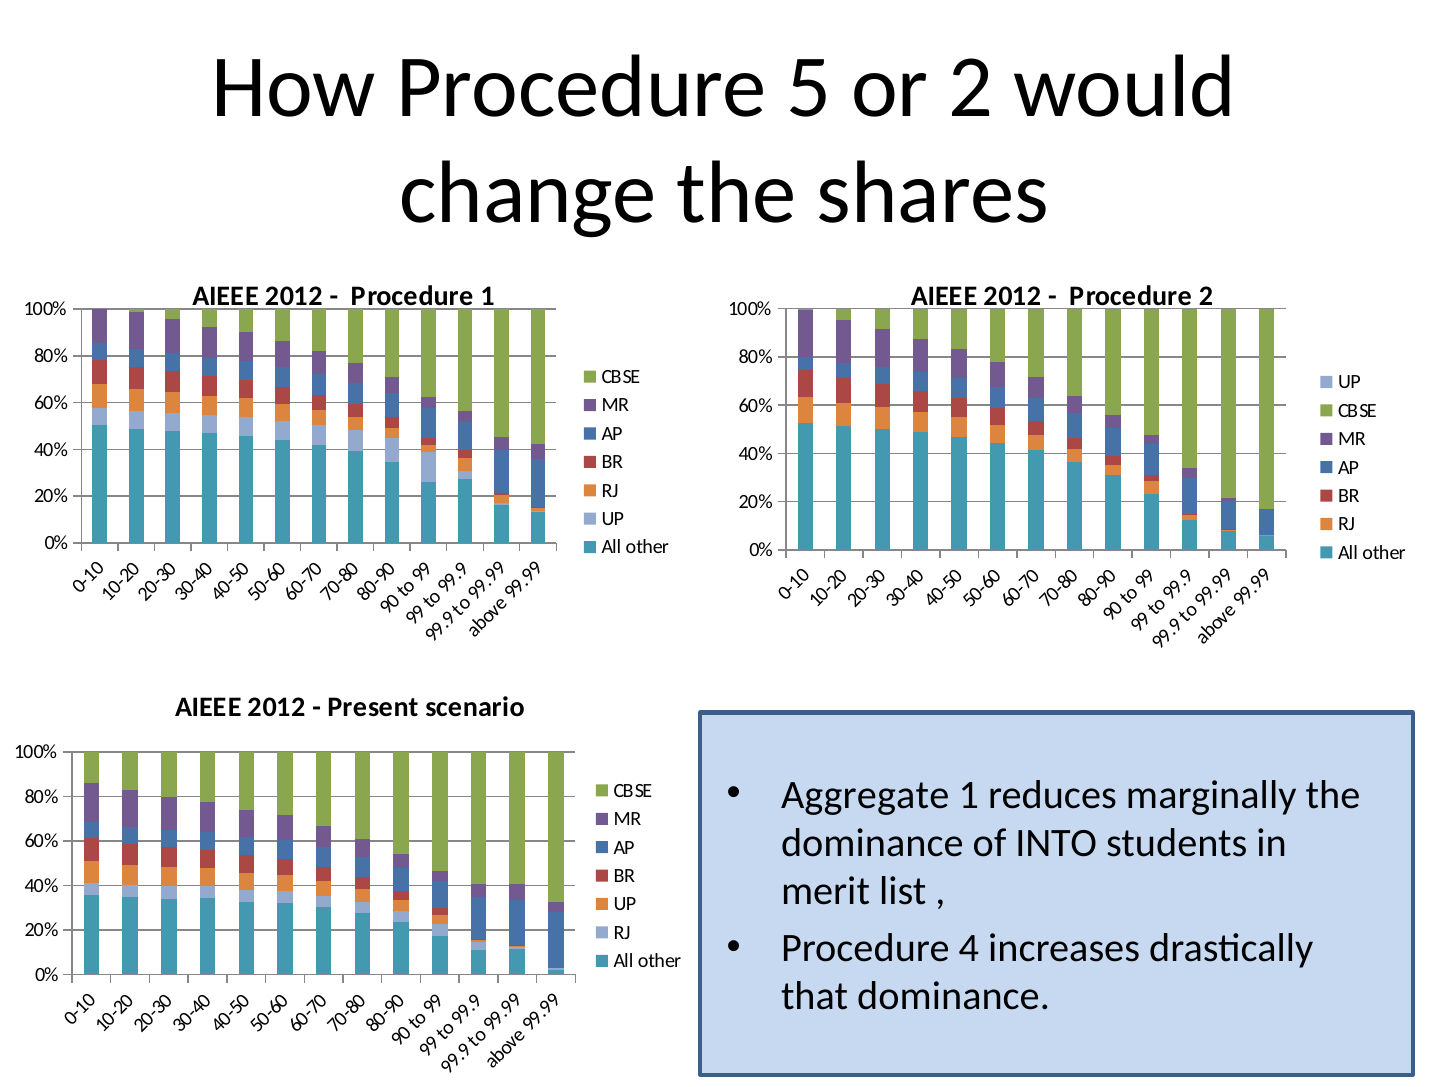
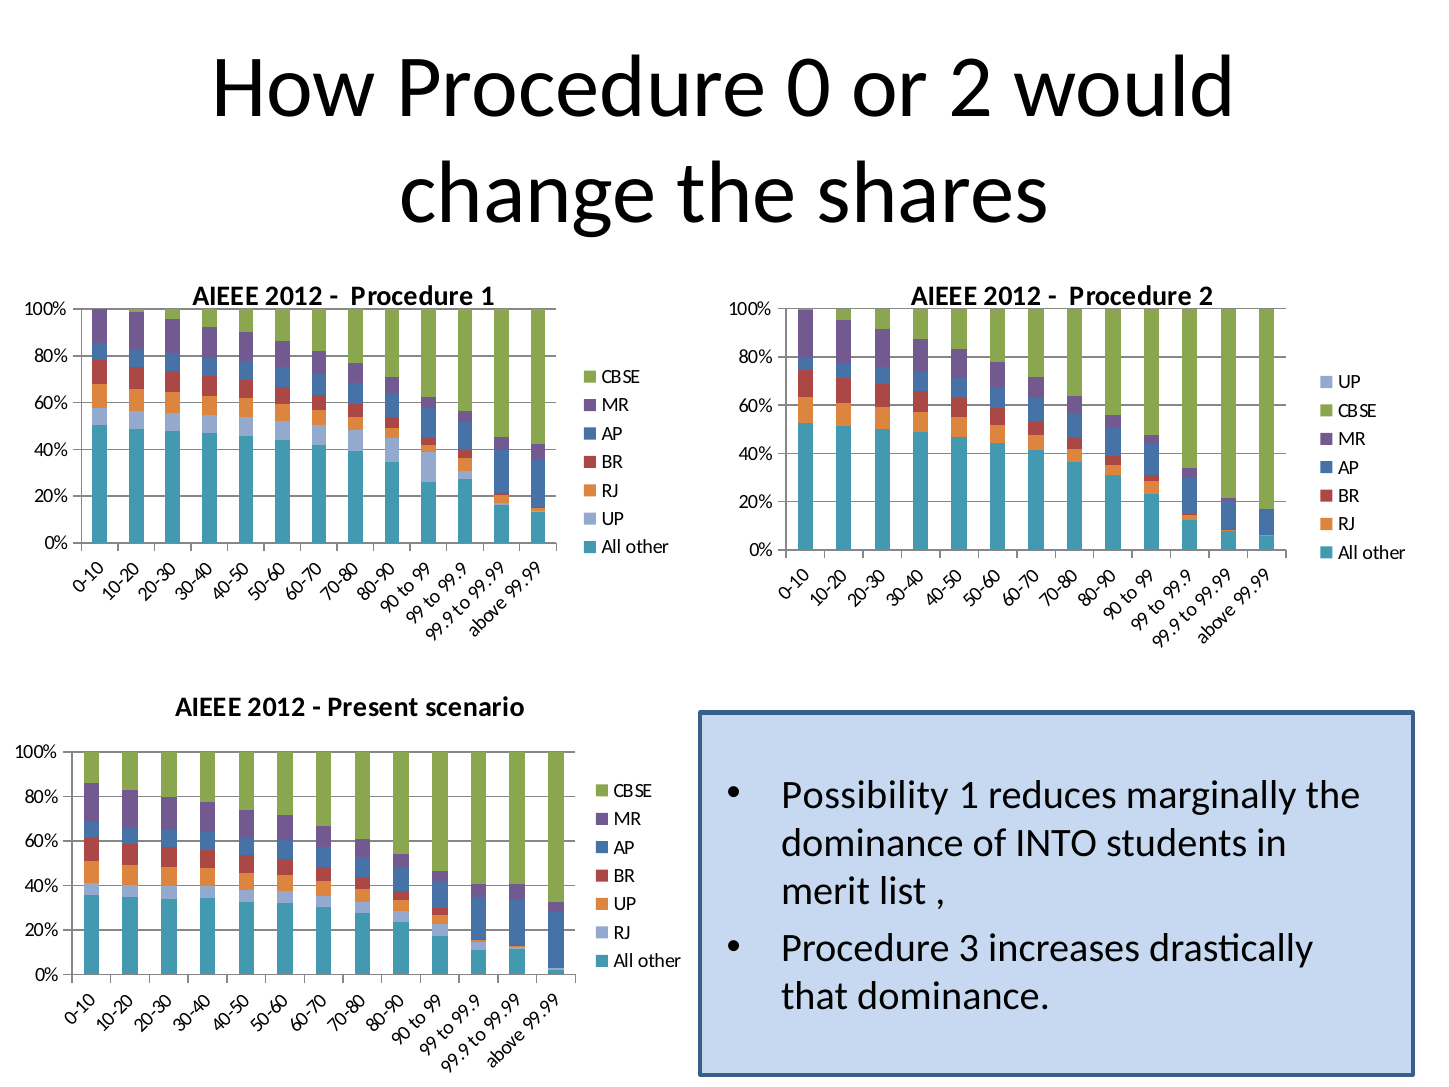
Procedure 5: 5 -> 0
Aggregate: Aggregate -> Possibility
Procedure 4: 4 -> 3
